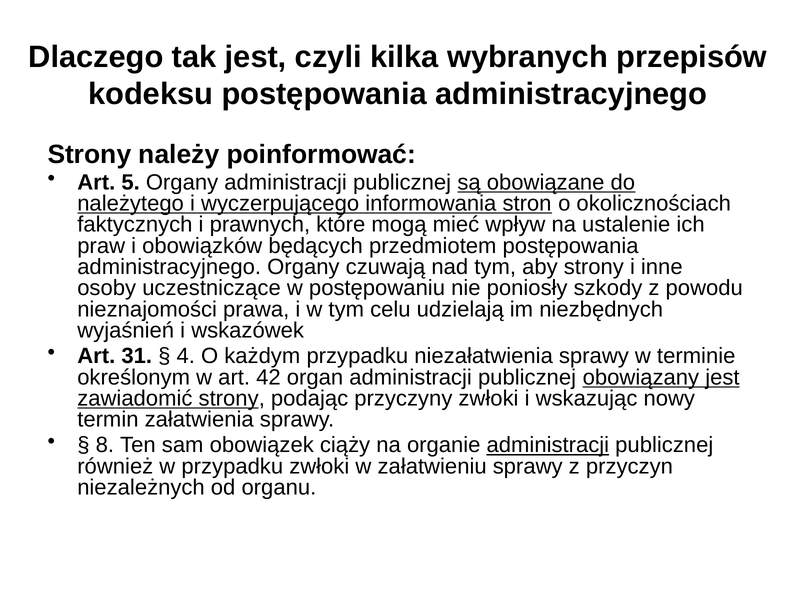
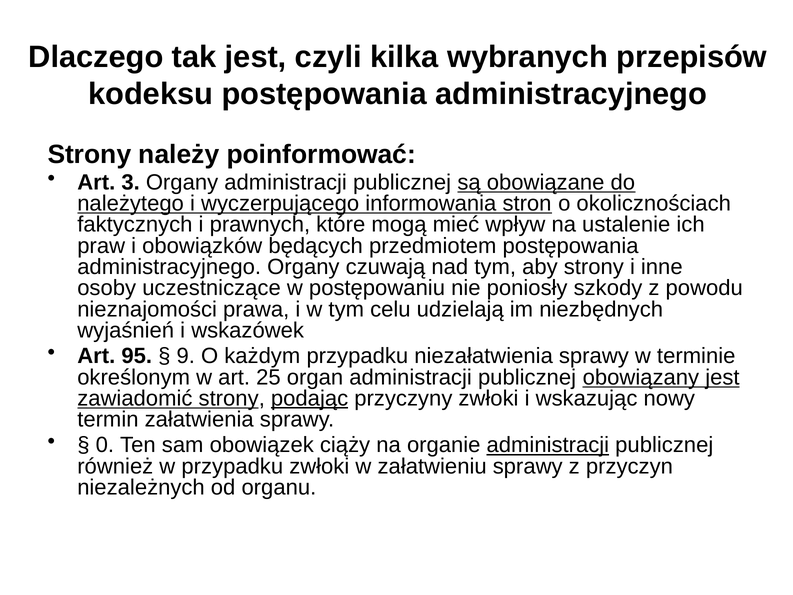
5: 5 -> 3
31: 31 -> 95
4: 4 -> 9
42: 42 -> 25
podając underline: none -> present
8: 8 -> 0
